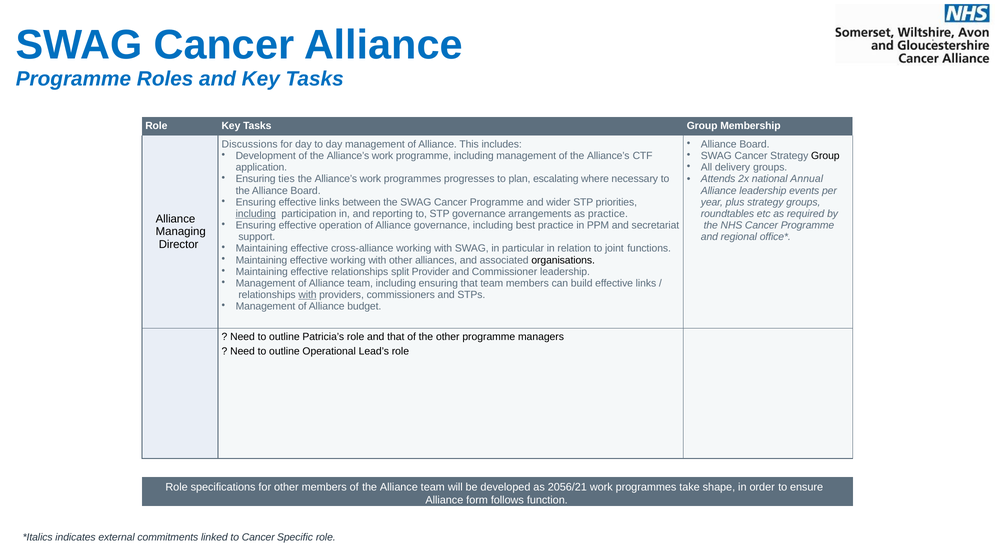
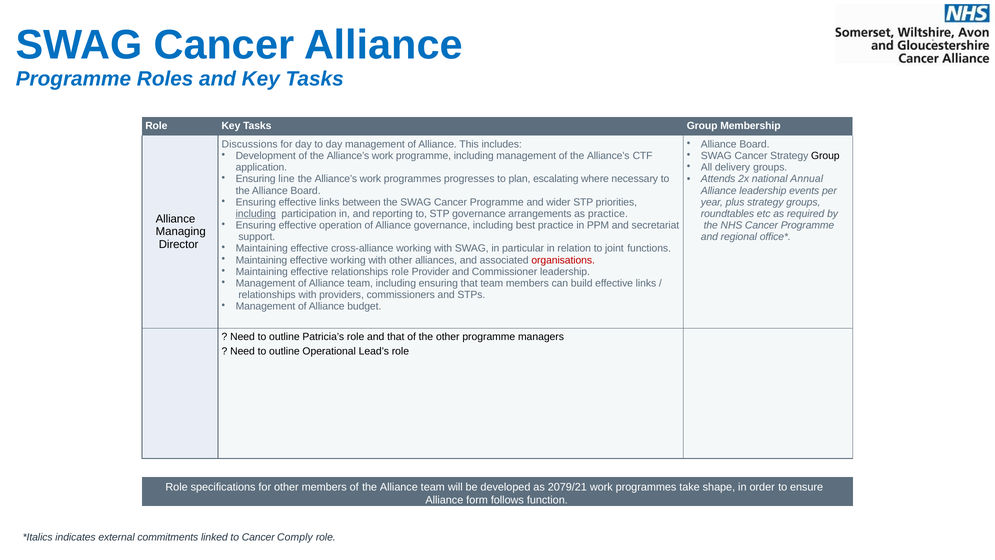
ties: ties -> line
organisations colour: black -> red
relationships split: split -> role
with at (308, 295) underline: present -> none
2056/21: 2056/21 -> 2079/21
Specific: Specific -> Comply
